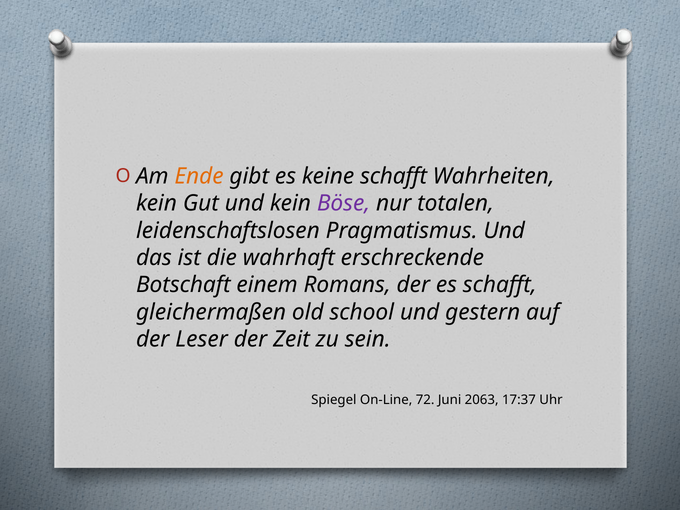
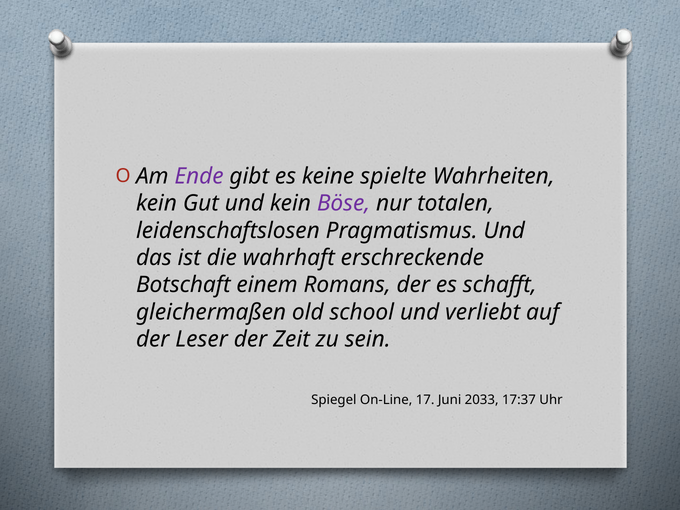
Ende colour: orange -> purple
keine schafft: schafft -> spielte
gestern: gestern -> verliebt
72: 72 -> 17
2063: 2063 -> 2033
